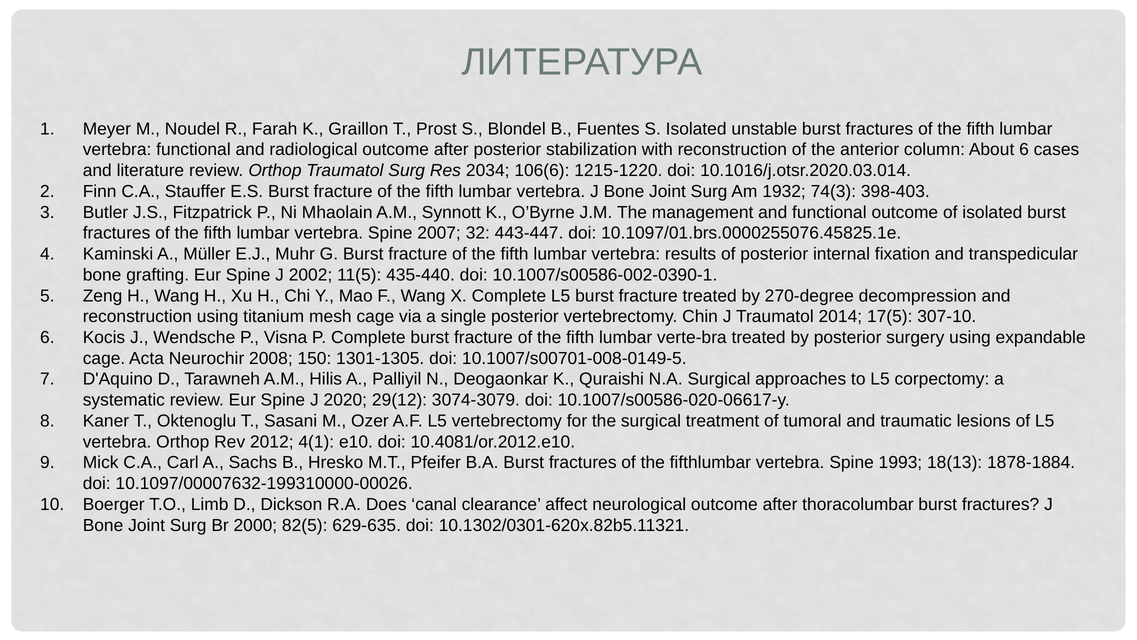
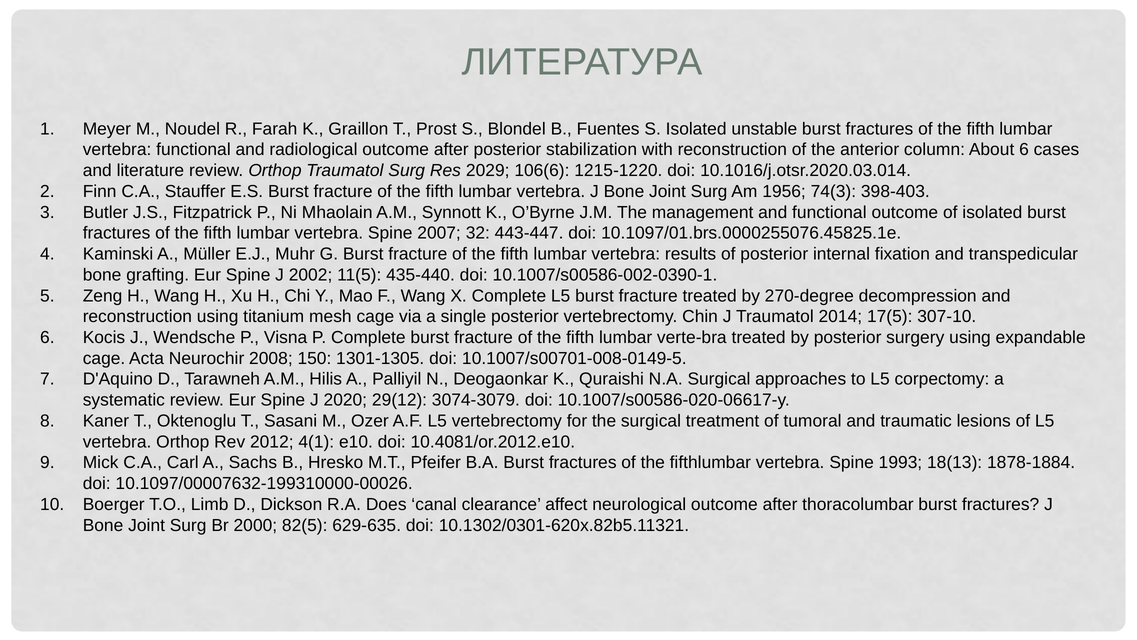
2034: 2034 -> 2029
1932: 1932 -> 1956
